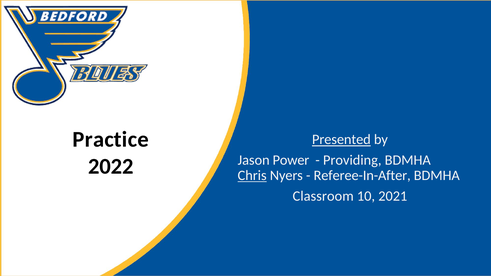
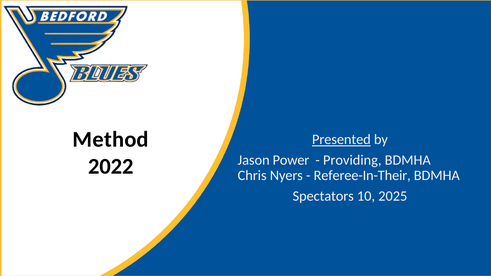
Practice: Practice -> Method
Chris underline: present -> none
Referee-In-After: Referee-In-After -> Referee-In-Their
Classroom: Classroom -> Spectators
2021: 2021 -> 2025
